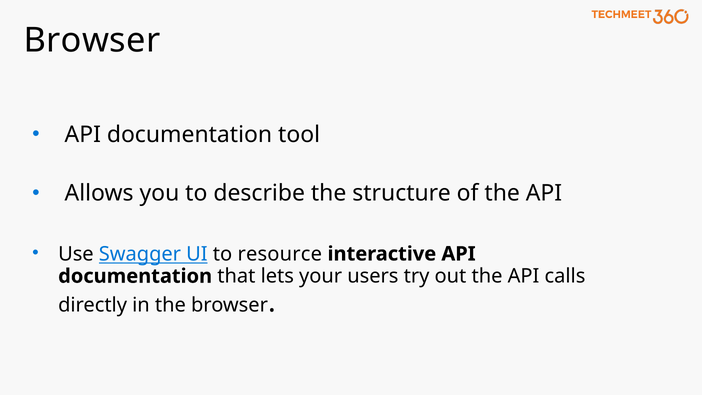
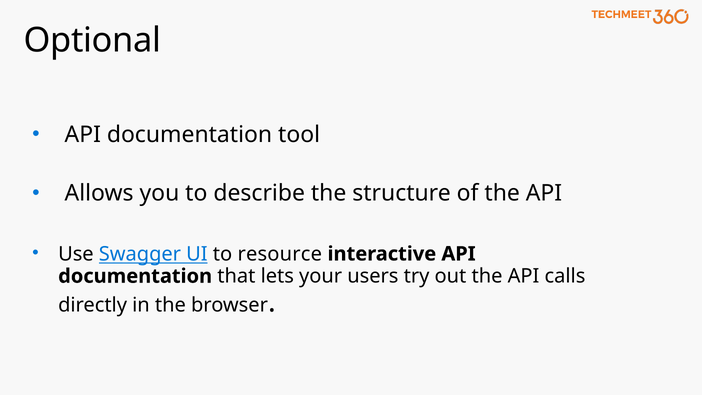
Browser at (92, 40): Browser -> Optional
